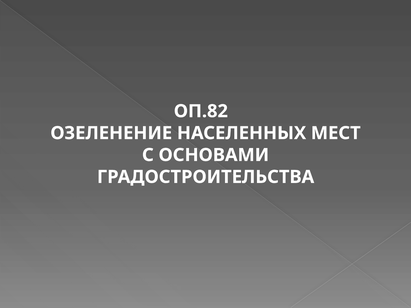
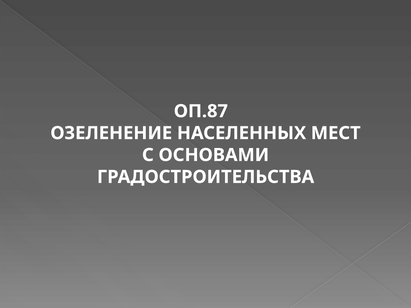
ОП.82: ОП.82 -> ОП.87
